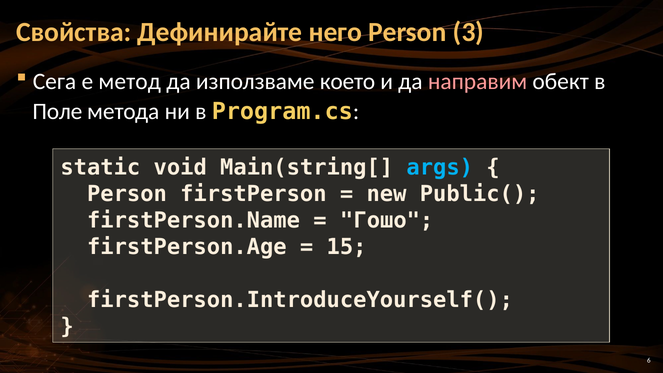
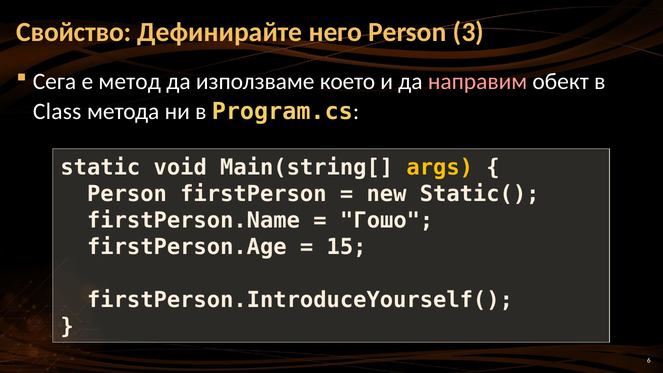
Свойства: Свойства -> Свойство
Поле: Поле -> Class
args colour: light blue -> yellow
Public(: Public( -> Static(
